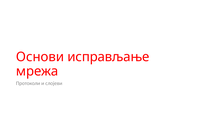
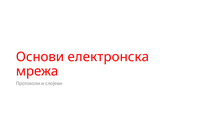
исправљање: исправљање -> електронска
